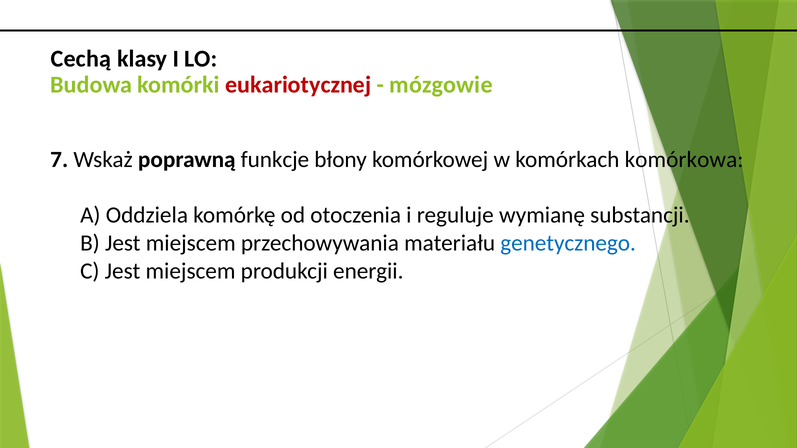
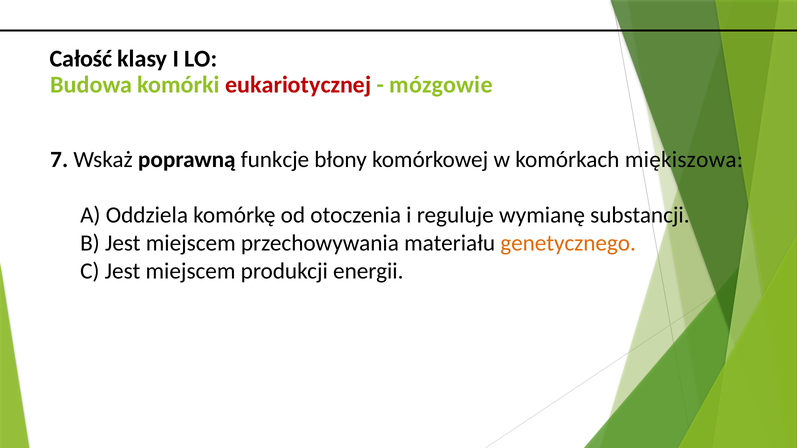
Cechą: Cechą -> Całość
komórkowa: komórkowa -> miękiszowa
genetycznego colour: blue -> orange
